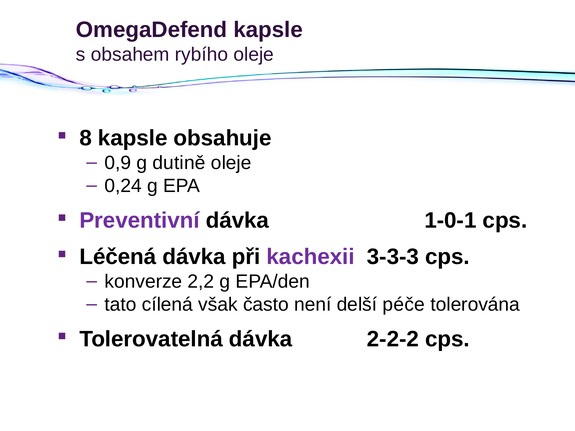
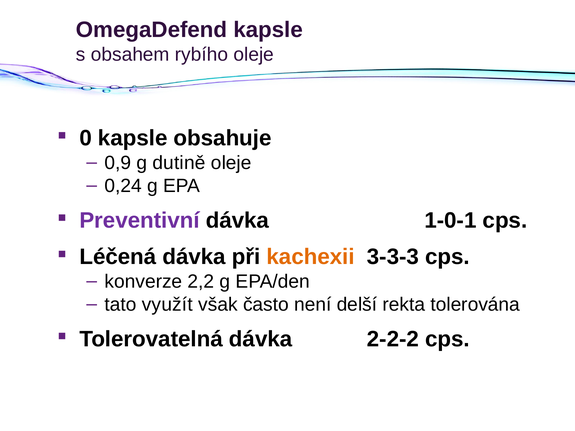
8: 8 -> 0
kachexii colour: purple -> orange
cílená: cílená -> využít
péče: péče -> rekta
